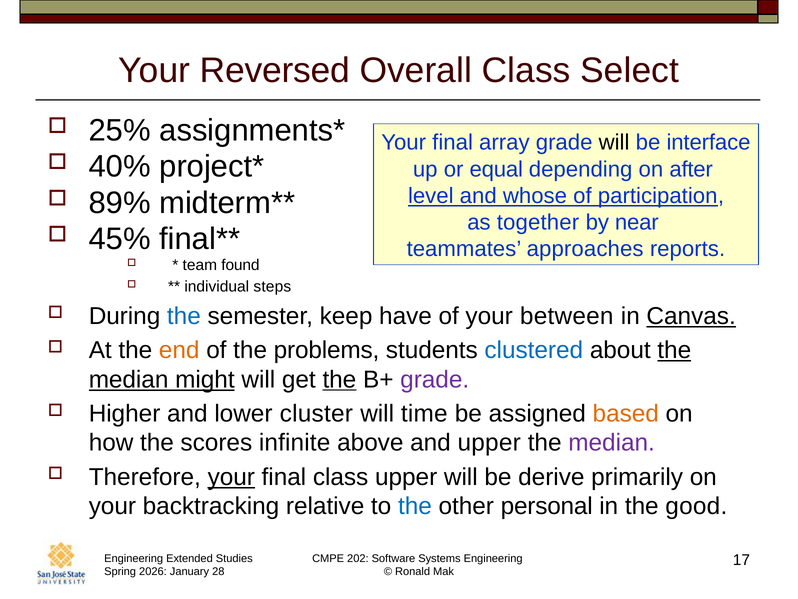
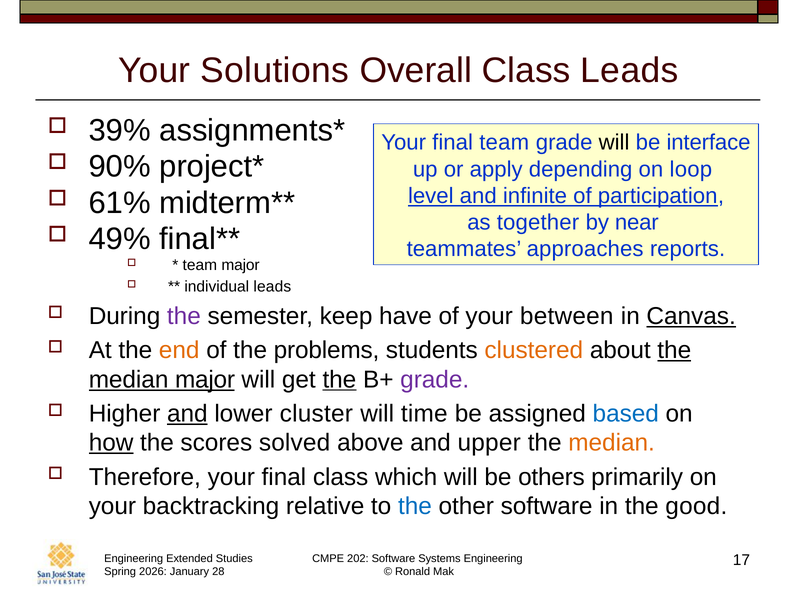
Reversed: Reversed -> Solutions
Class Select: Select -> Leads
25%: 25% -> 39%
final array: array -> team
40%: 40% -> 90%
equal: equal -> apply
after: after -> loop
whose: whose -> infinite
89%: 89% -> 61%
45%: 45% -> 49%
team found: found -> major
individual steps: steps -> leads
the at (184, 316) colour: blue -> purple
clustered colour: blue -> orange
median might: might -> major
and at (187, 413) underline: none -> present
based colour: orange -> blue
how underline: none -> present
infinite: infinite -> solved
median at (612, 443) colour: purple -> orange
your at (231, 477) underline: present -> none
class upper: upper -> which
derive: derive -> others
other personal: personal -> software
